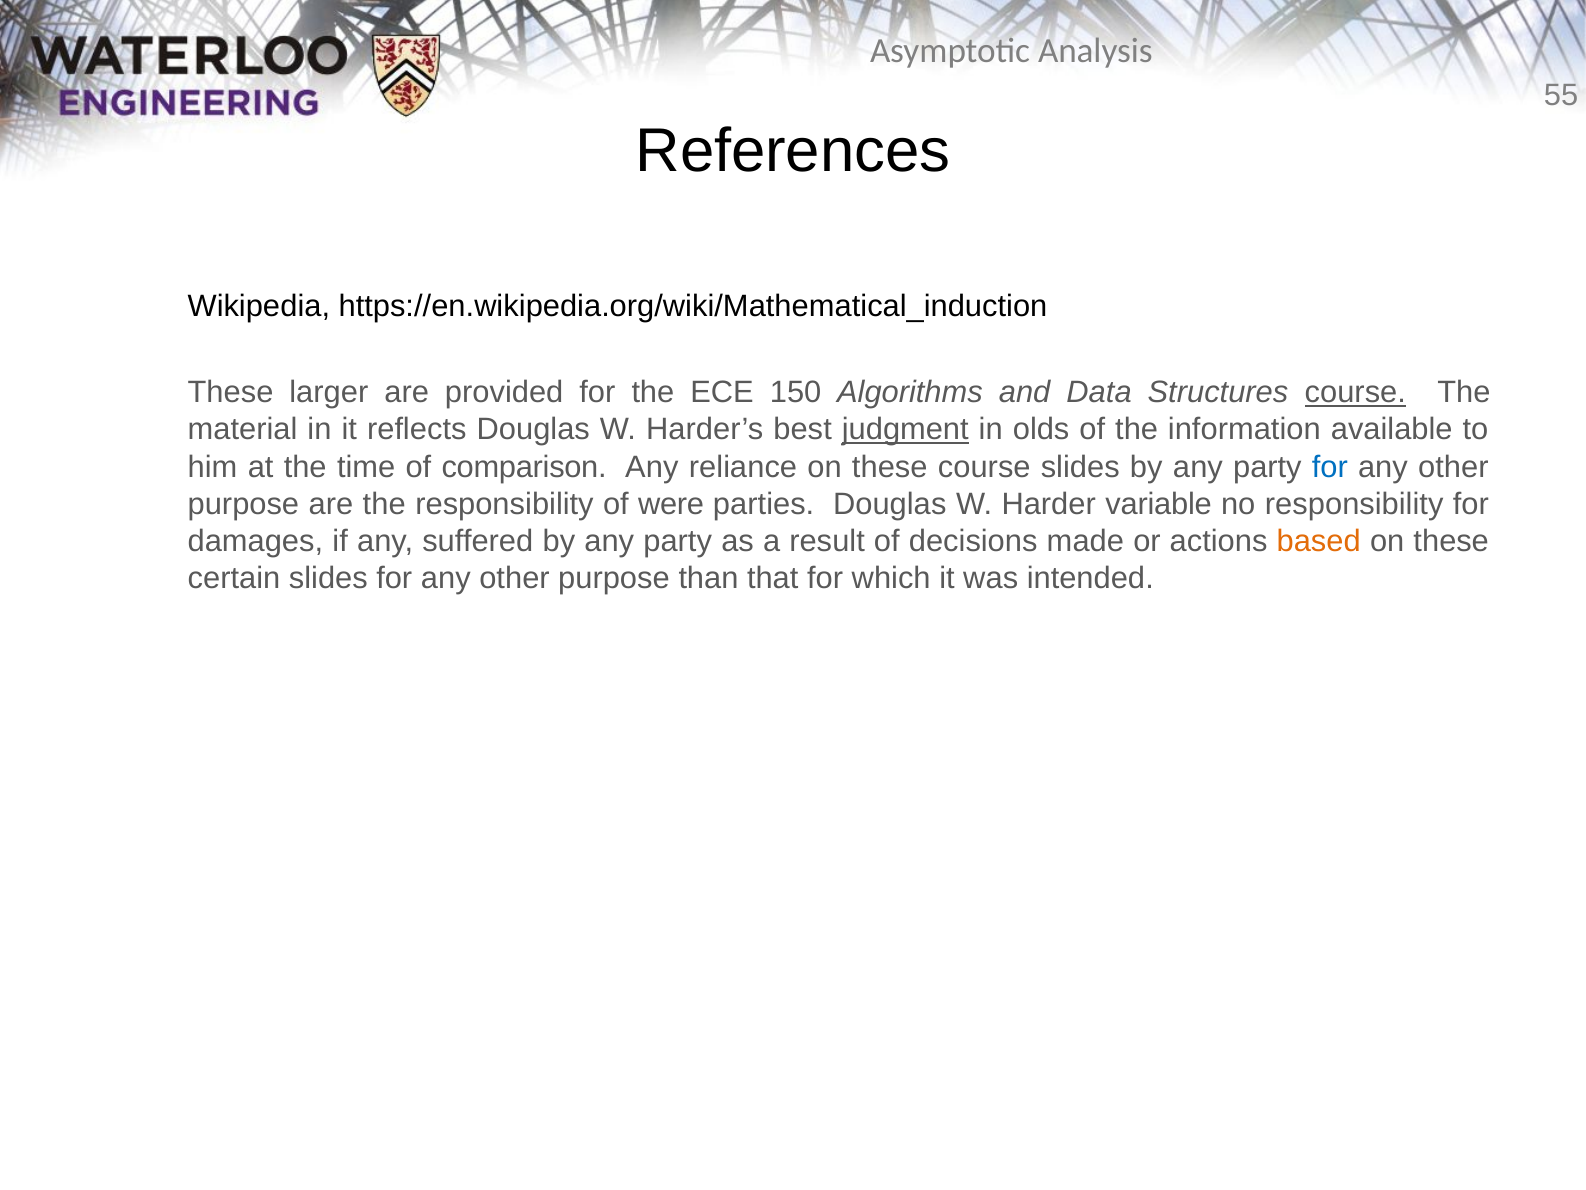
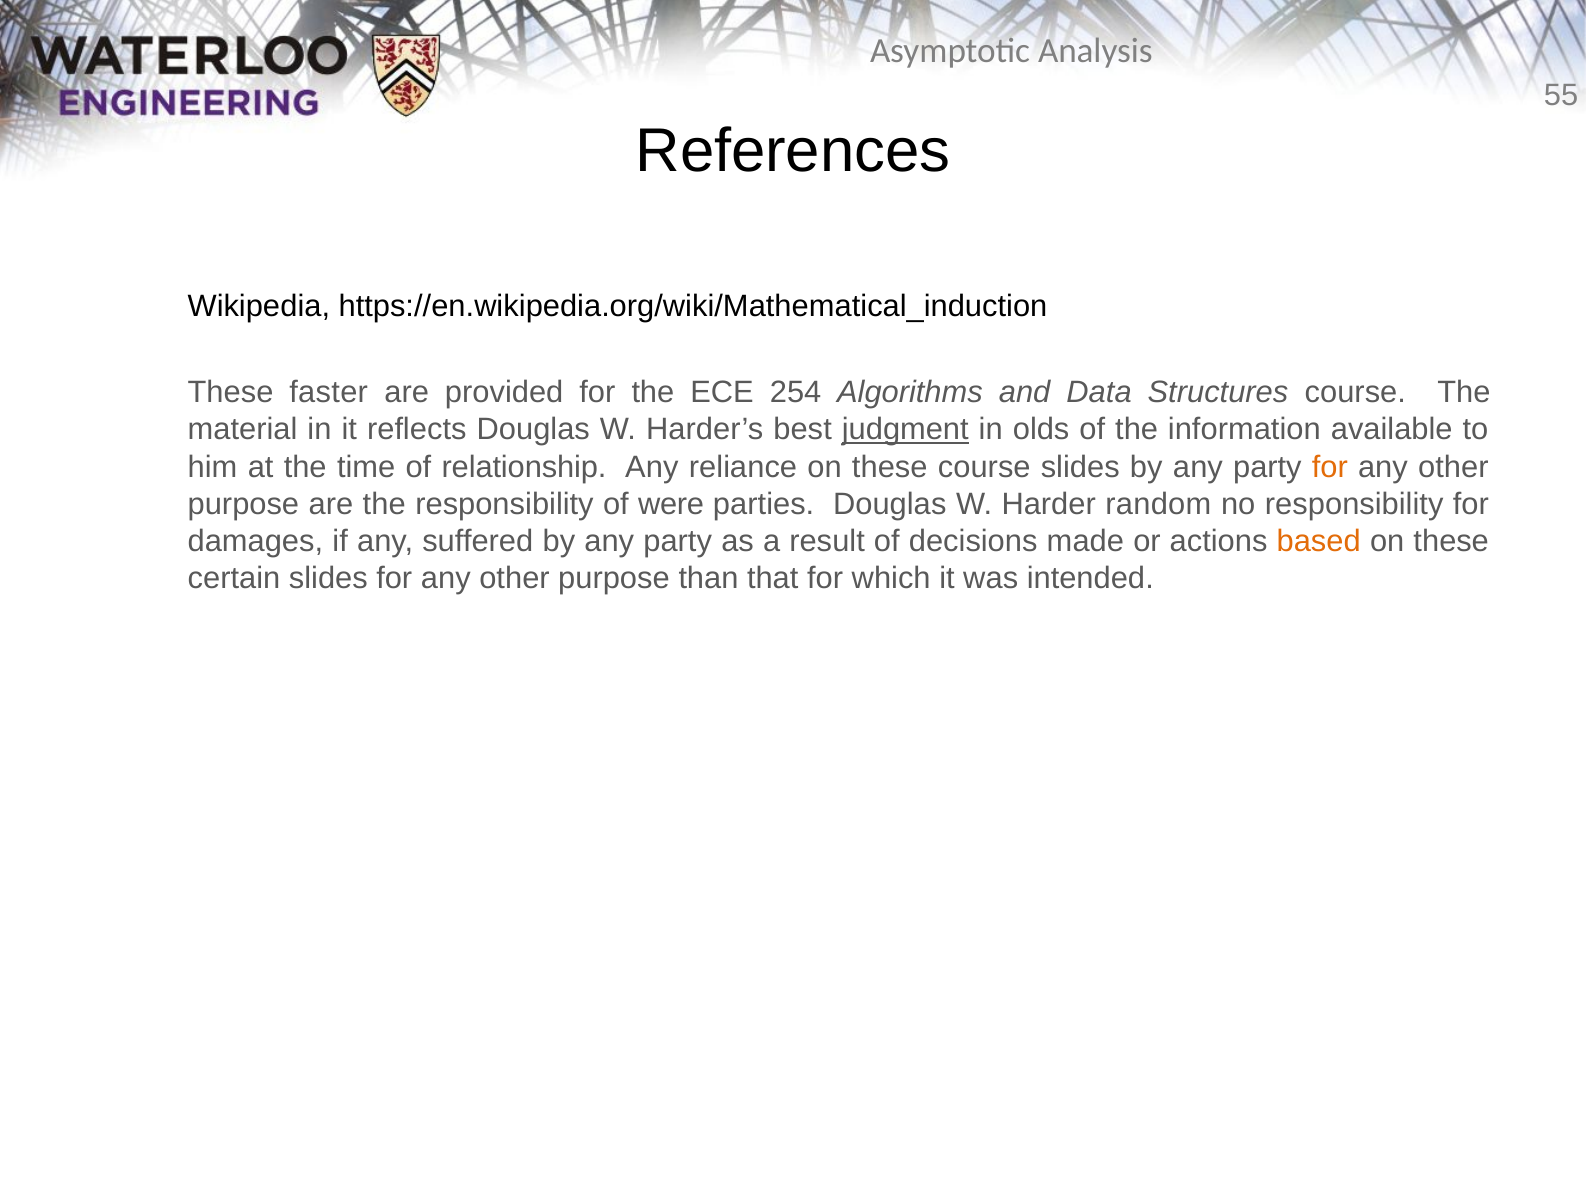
larger: larger -> faster
150: 150 -> 254
course at (1355, 393) underline: present -> none
comparison: comparison -> relationship
for at (1330, 467) colour: blue -> orange
variable: variable -> random
